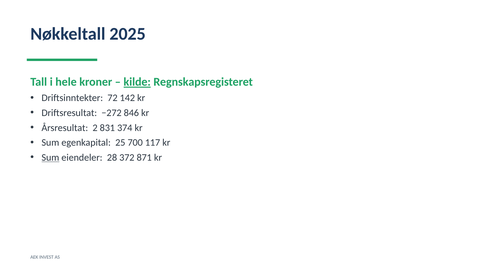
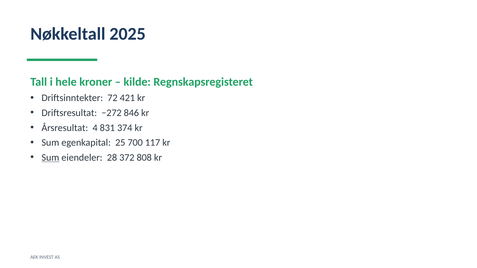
kilde underline: present -> none
142: 142 -> 421
2: 2 -> 4
871: 871 -> 808
